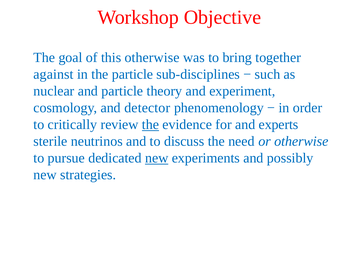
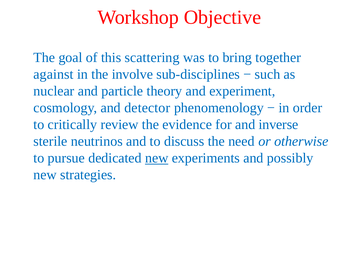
this otherwise: otherwise -> scattering
the particle: particle -> involve
the at (150, 125) underline: present -> none
experts: experts -> inverse
